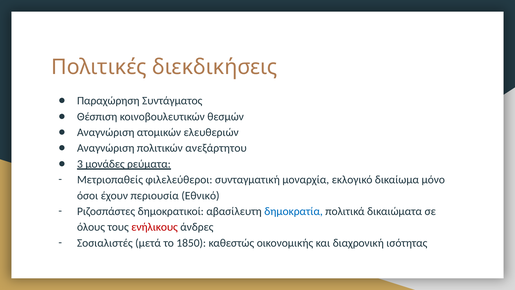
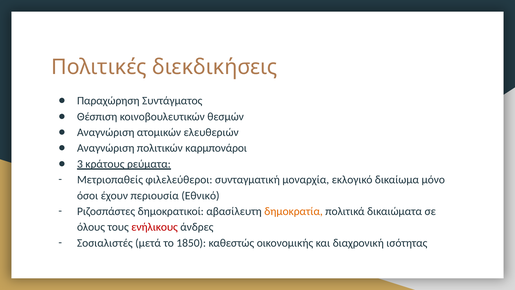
ανεξάρτητου: ανεξάρτητου -> καρμπονάροι
μονάδες: μονάδες -> κράτους
δημοκρατία colour: blue -> orange
